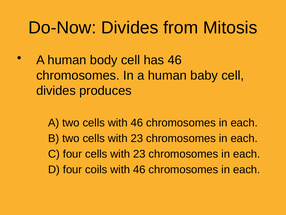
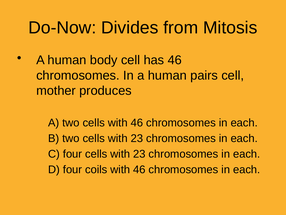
baby: baby -> pairs
divides at (56, 91): divides -> mother
